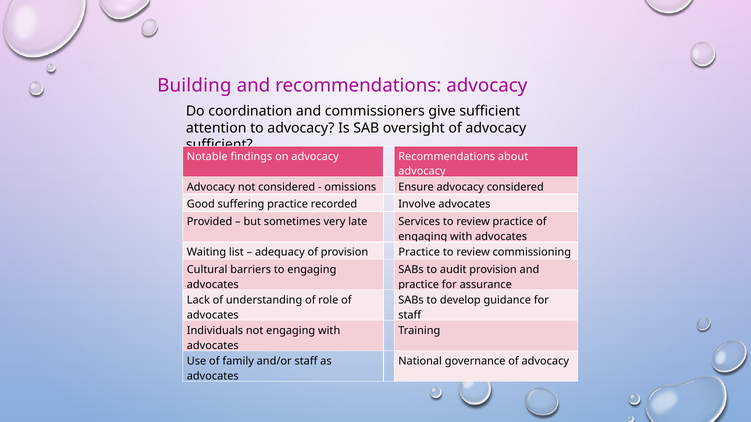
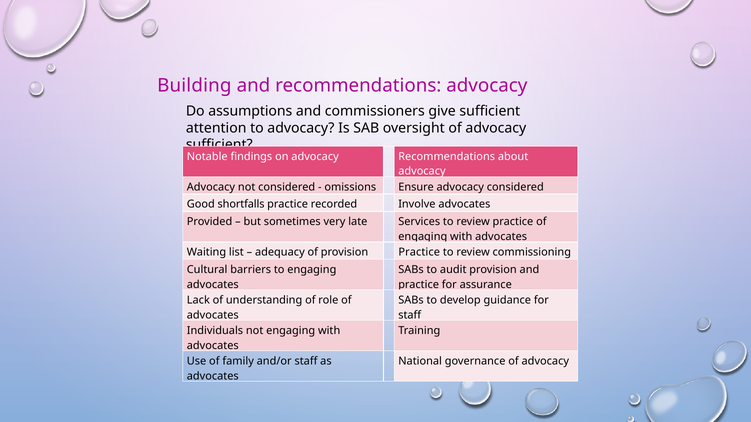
coordination: coordination -> assumptions
suffering: suffering -> shortfalls
